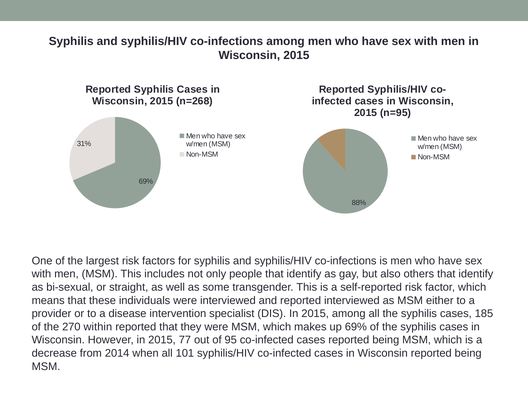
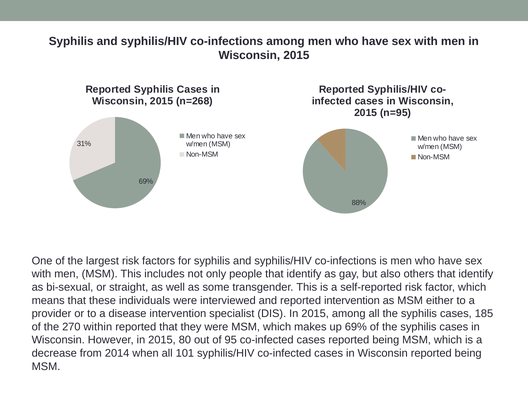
reported interviewed: interviewed -> intervention
77: 77 -> 80
